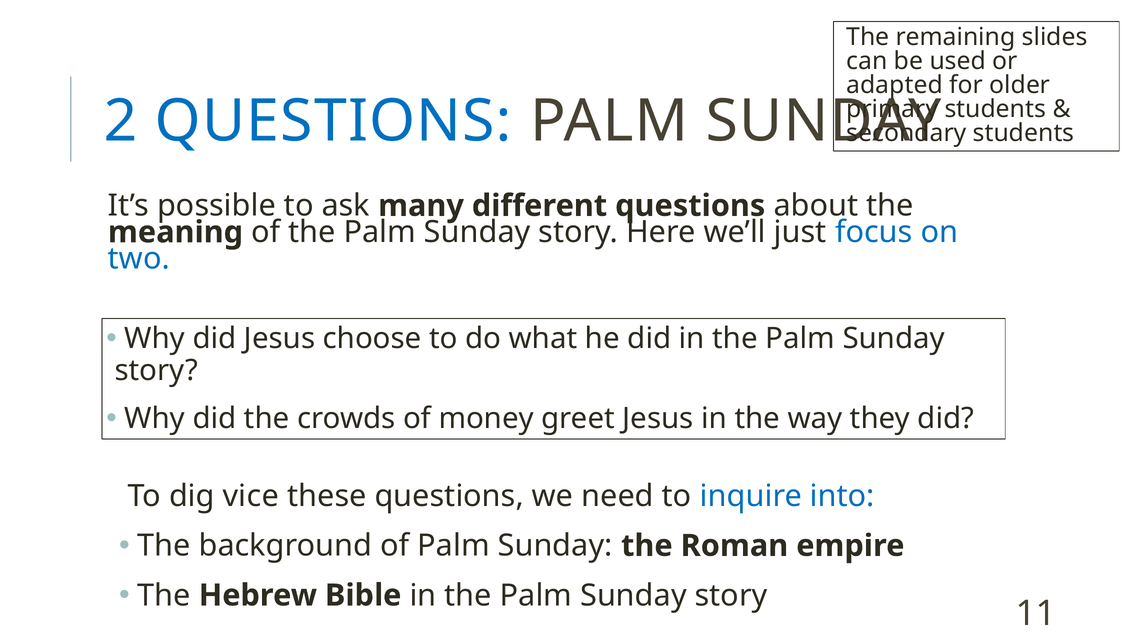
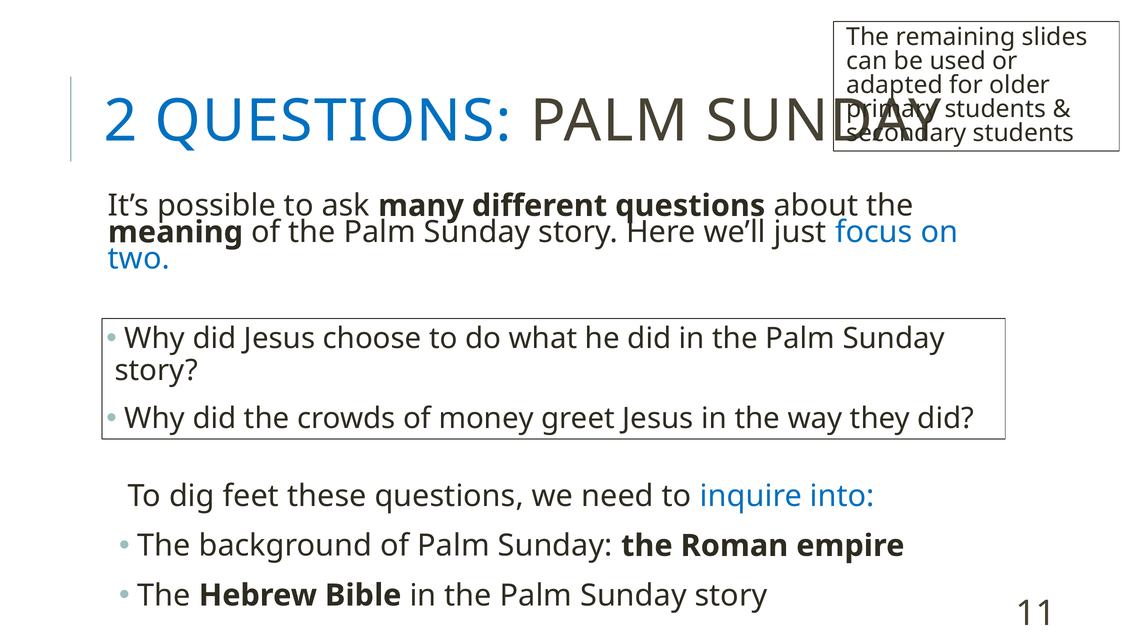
vice: vice -> feet
